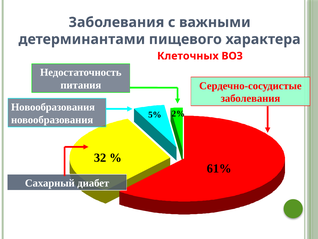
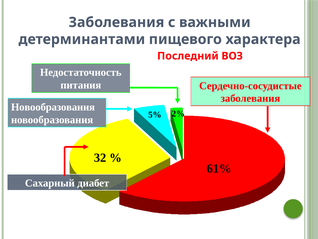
Клеточных: Клеточных -> Последний
